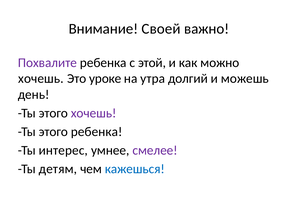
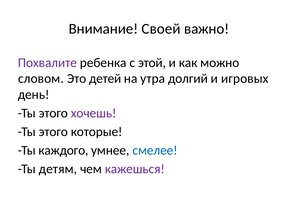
хочешь at (41, 78): хочешь -> словом
уроке: уроке -> детей
можешь: можешь -> игровых
этого ребенка: ребенка -> которые
интерес: интерес -> каждого
смелее colour: purple -> blue
кажешься colour: blue -> purple
